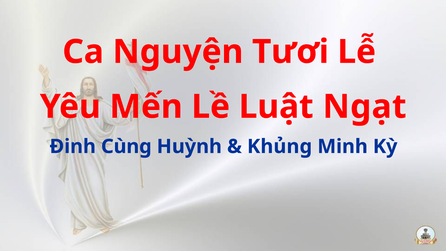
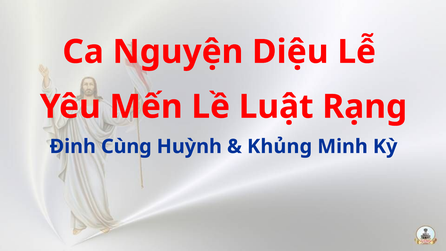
Tươi: Tươi -> Diệu
Ngạt: Ngạt -> Rạng
